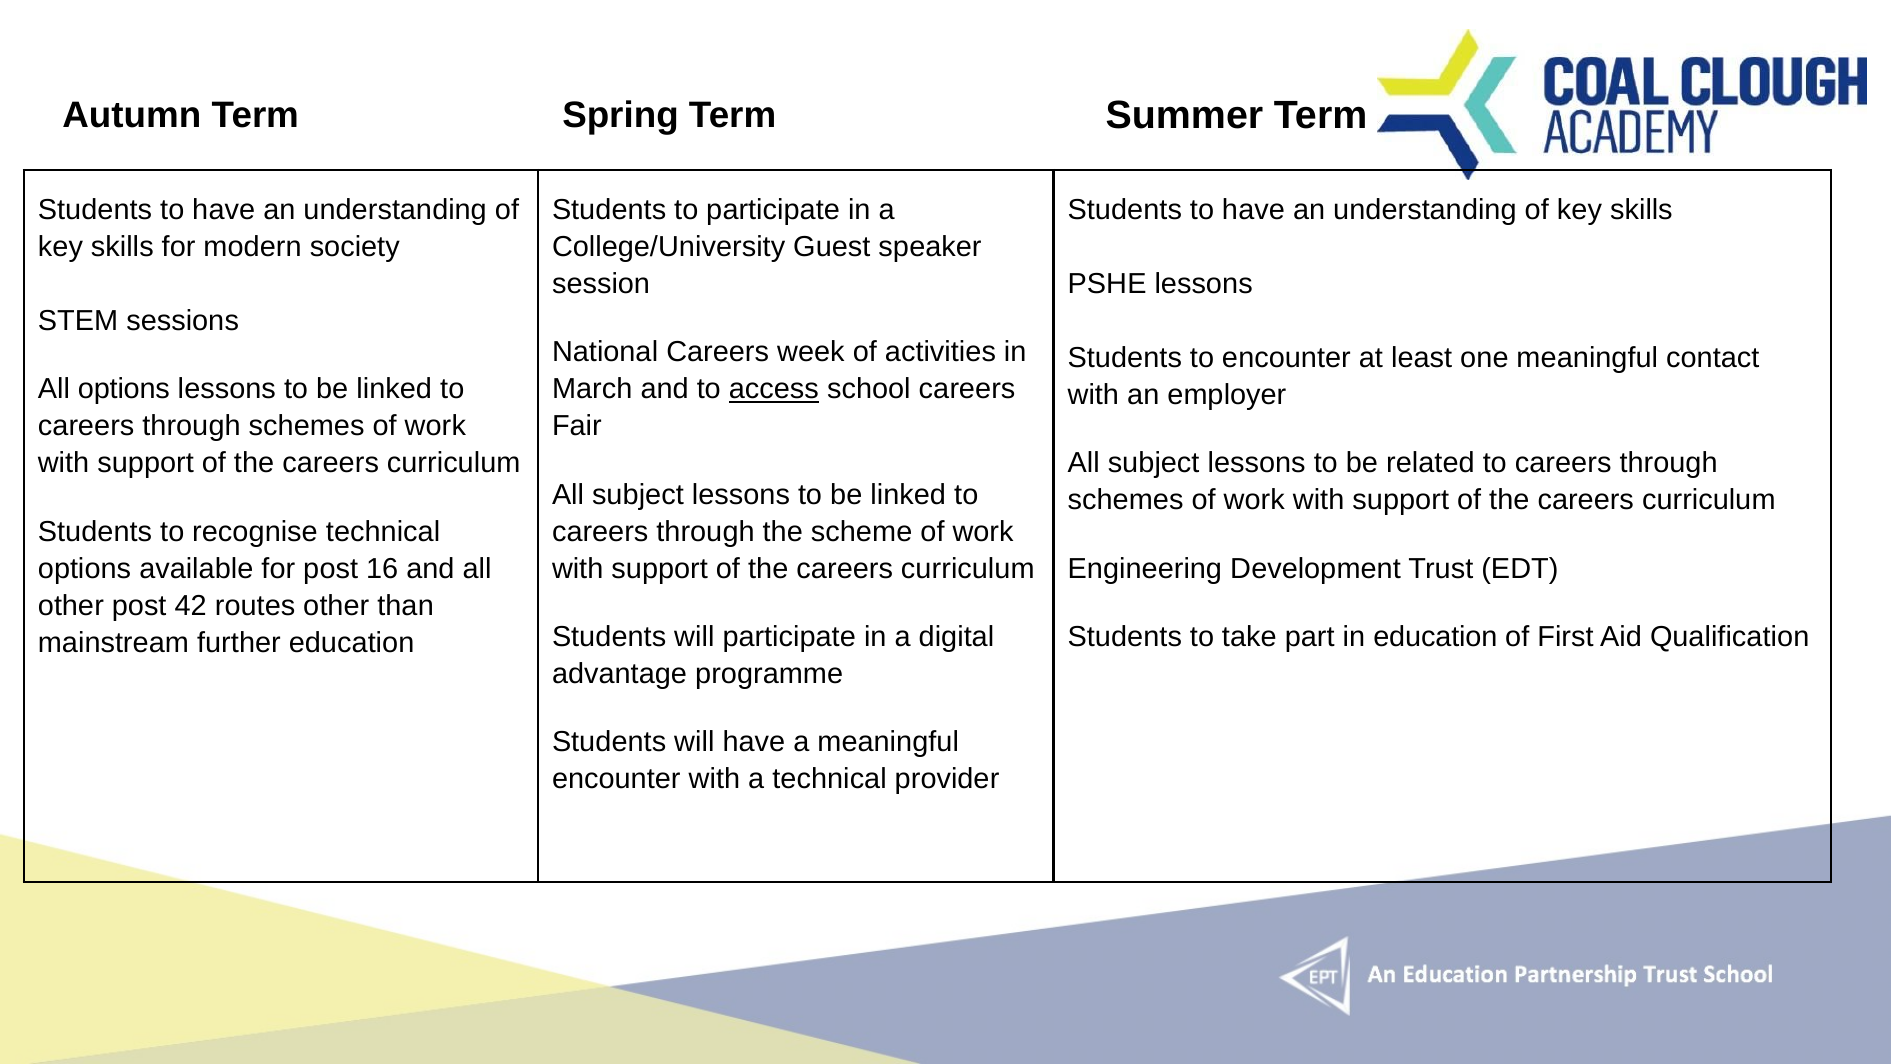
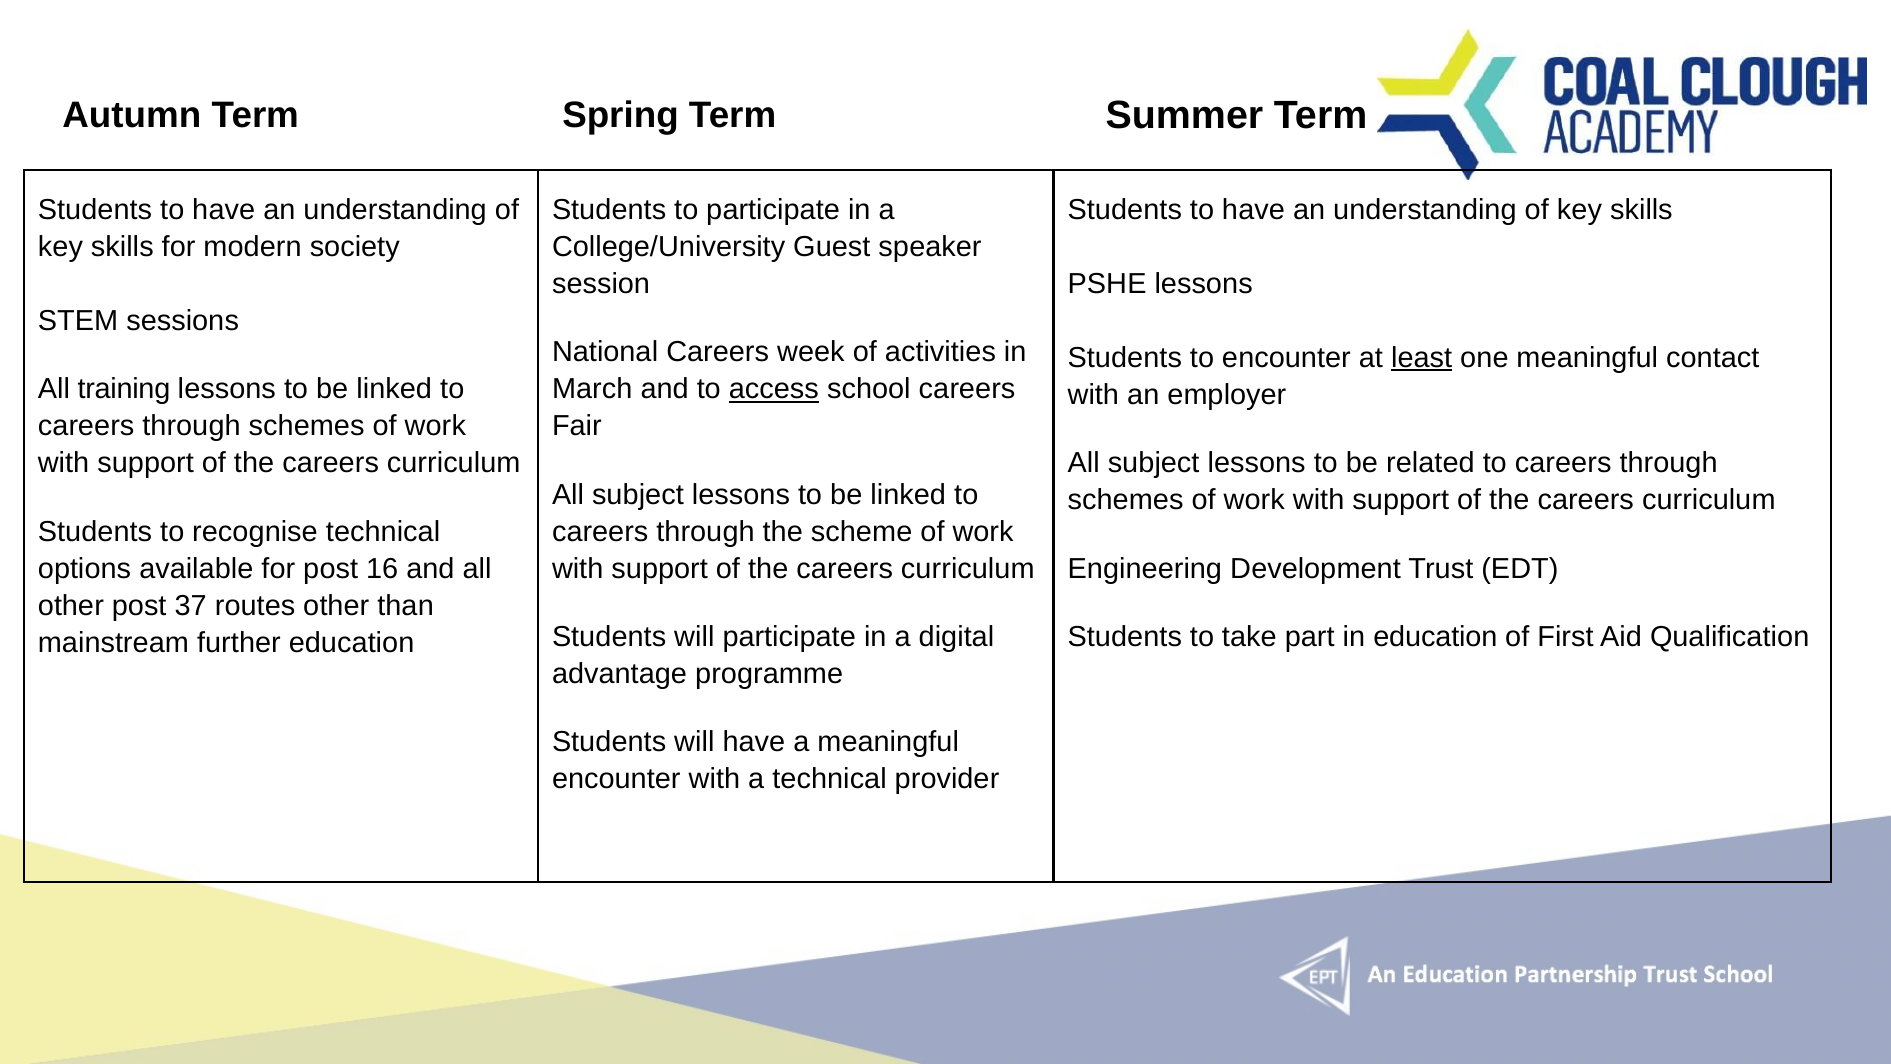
least underline: none -> present
All options: options -> training
42: 42 -> 37
